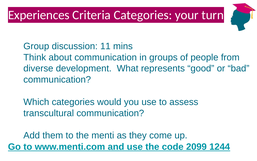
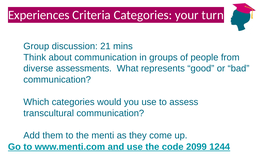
11: 11 -> 21
development: development -> assessments
